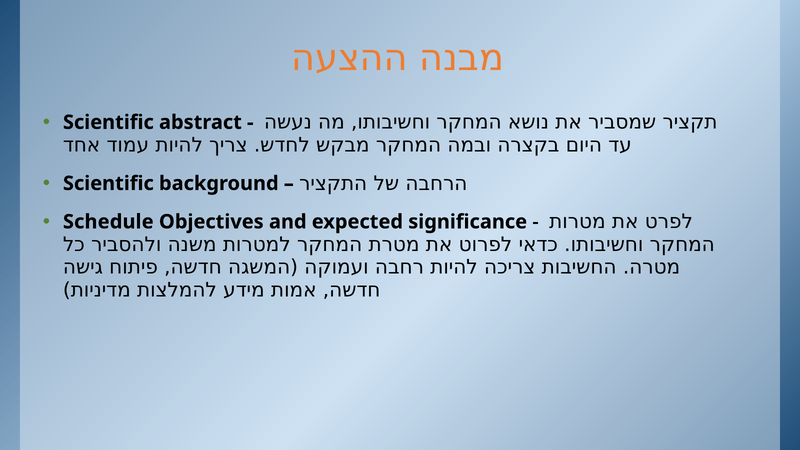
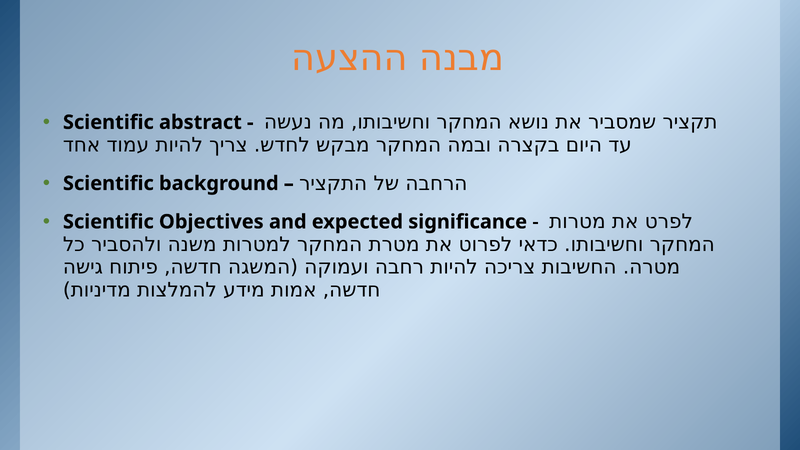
Schedule at (108, 222): Schedule -> Scientific
